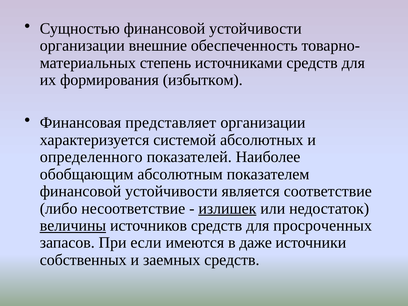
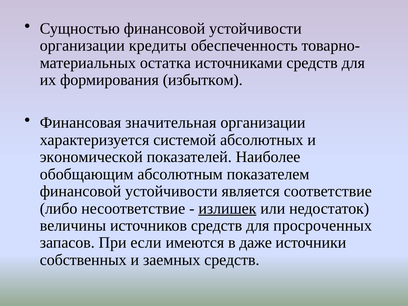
внешние: внешние -> кредиты
степень: степень -> остатка
представляет: представляет -> значительная
определенного: определенного -> экономической
величины underline: present -> none
